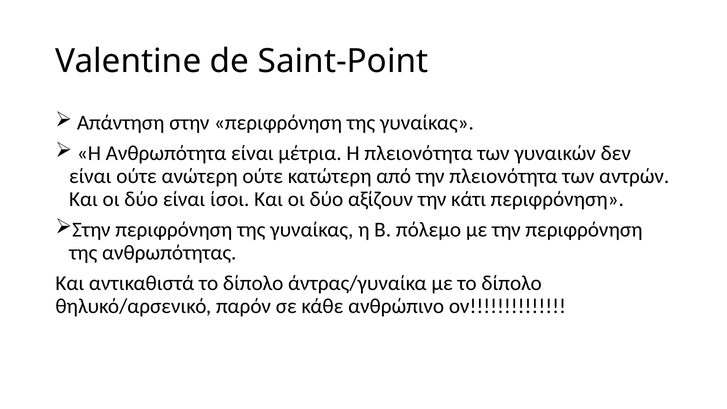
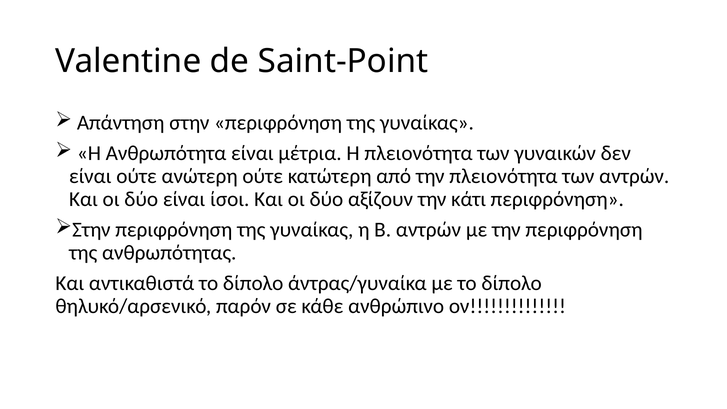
Β πόλεμο: πόλεμο -> αντρών
